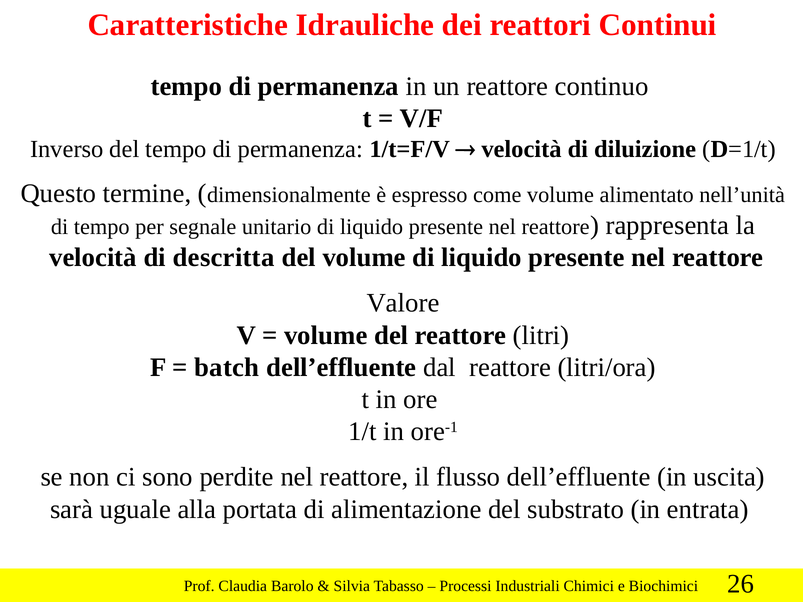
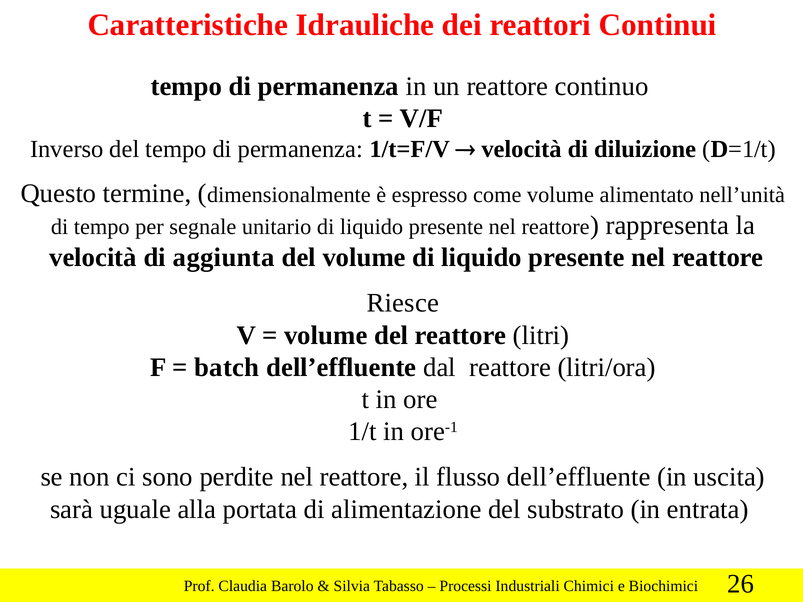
descritta: descritta -> aggiunta
Valore: Valore -> Riesce
